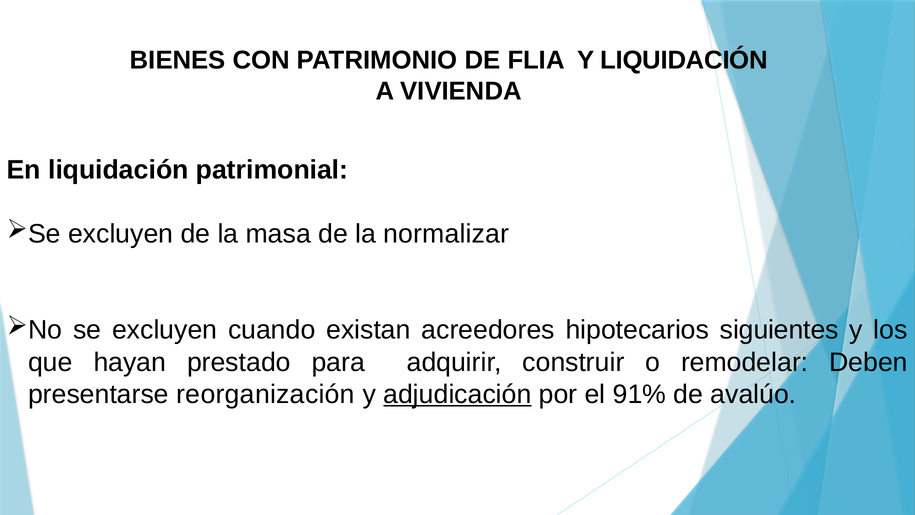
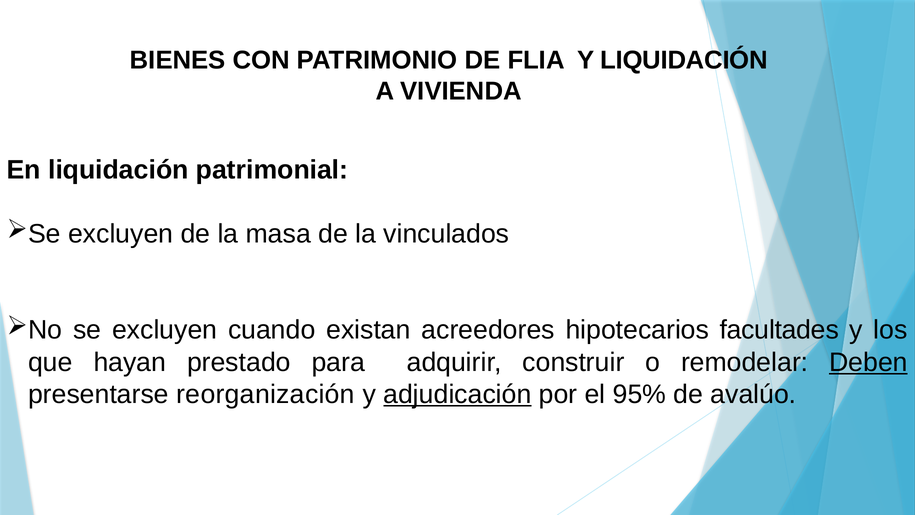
normalizar: normalizar -> vinculados
siguientes: siguientes -> facultades
Deben underline: none -> present
91%: 91% -> 95%
